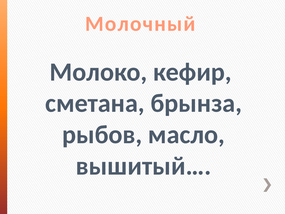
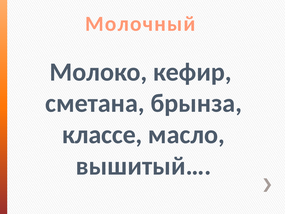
рыбов: рыбов -> классе
